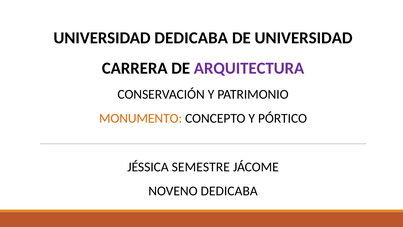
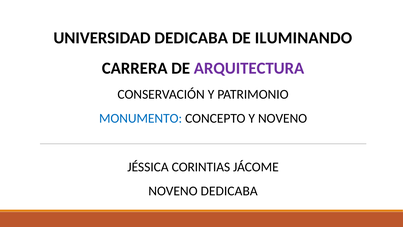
DE UNIVERSIDAD: UNIVERSIDAD -> ILUMINANDO
MONUMENTO colour: orange -> blue
Y PÓRTICO: PÓRTICO -> NOVENO
SEMESTRE: SEMESTRE -> CORINTIAS
